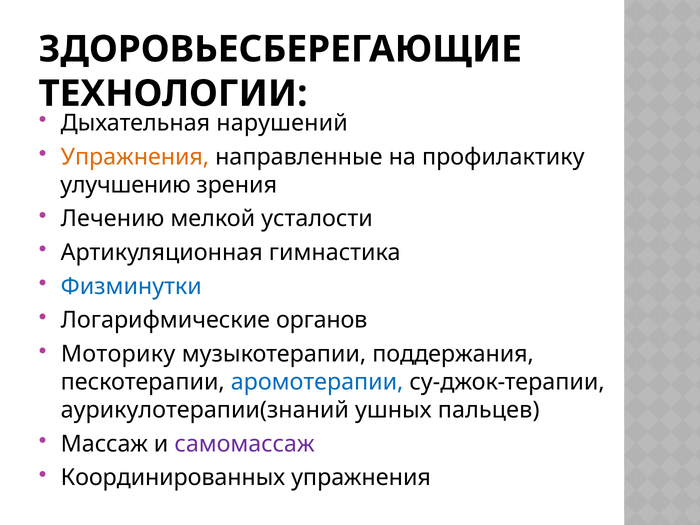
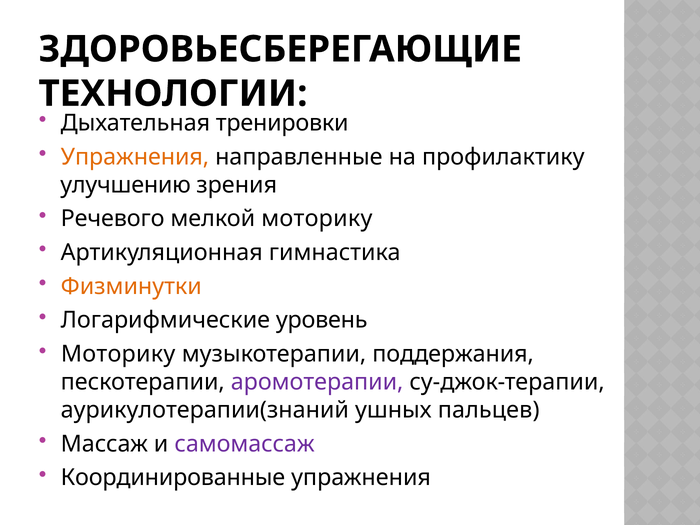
нарушений: нарушений -> тренировки
Лечению: Лечению -> Речевого
мелкой усталости: усталости -> моторику
Физминутки colour: blue -> orange
органов: органов -> уровень
аромотерапии colour: blue -> purple
Координированных: Координированных -> Координированные
